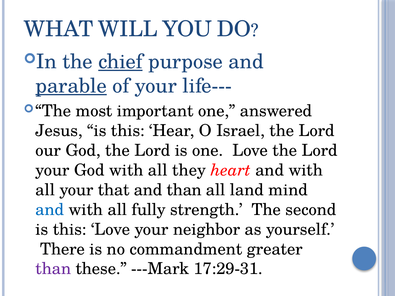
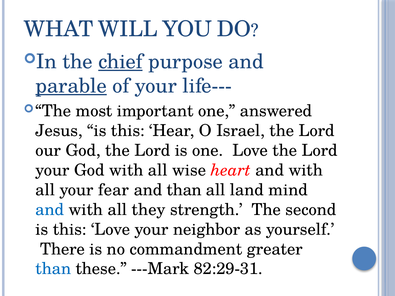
they: they -> wise
that: that -> fear
fully: fully -> they
than at (53, 269) colour: purple -> blue
17:29-31: 17:29-31 -> 82:29-31
